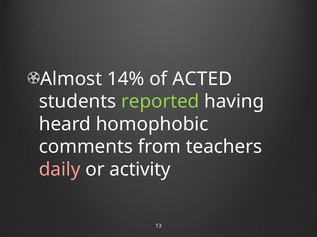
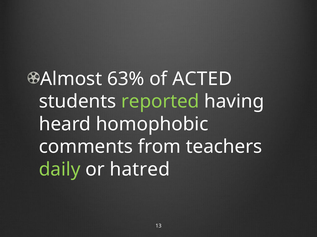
14%: 14% -> 63%
daily colour: pink -> light green
activity: activity -> hatred
